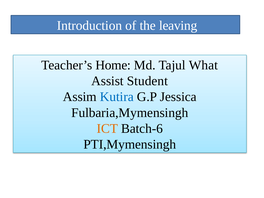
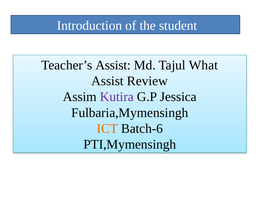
leaving: leaving -> student
Teacher’s Home: Home -> Assist
Student: Student -> Review
Kutira colour: blue -> purple
